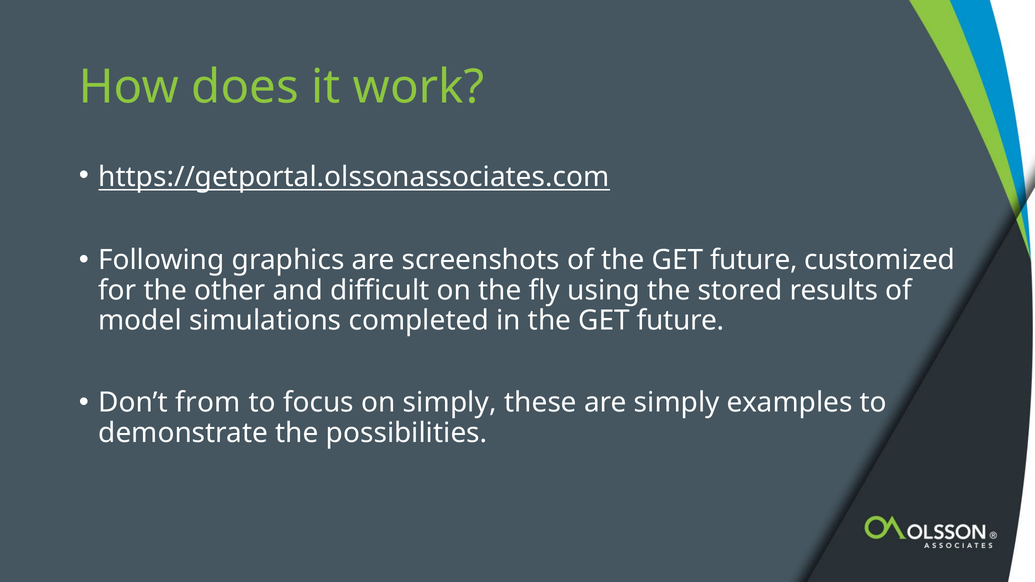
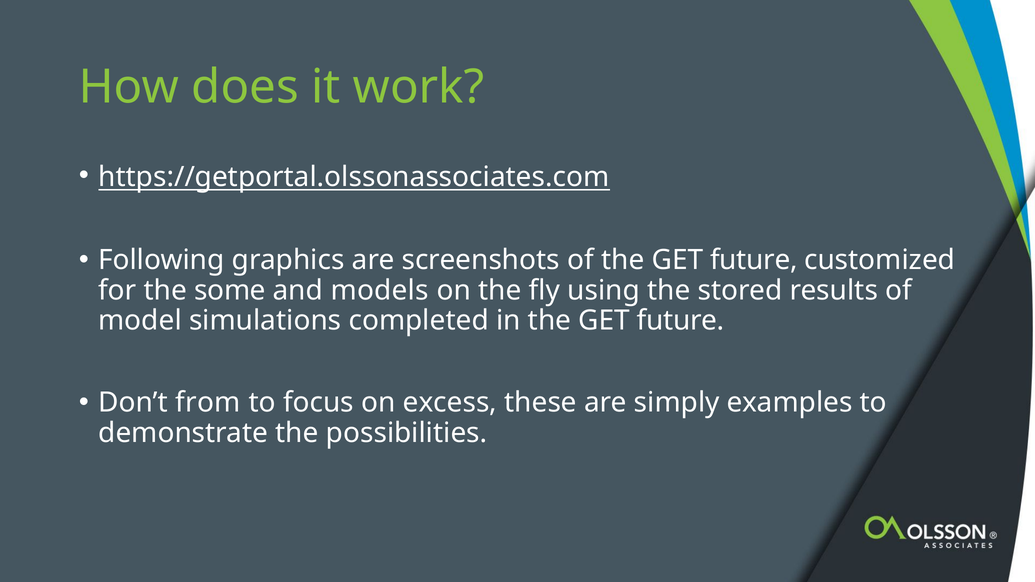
other: other -> some
difficult: difficult -> models
on simply: simply -> excess
